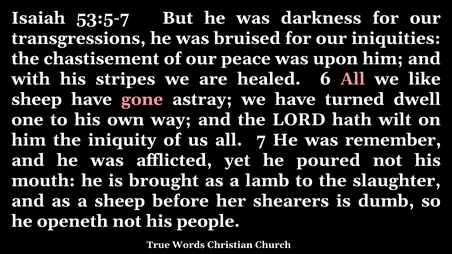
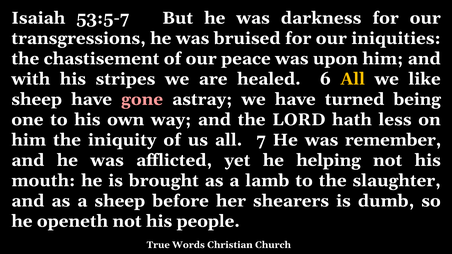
All at (353, 79) colour: pink -> yellow
dwell: dwell -> being
wilt: wilt -> less
poured: poured -> helping
